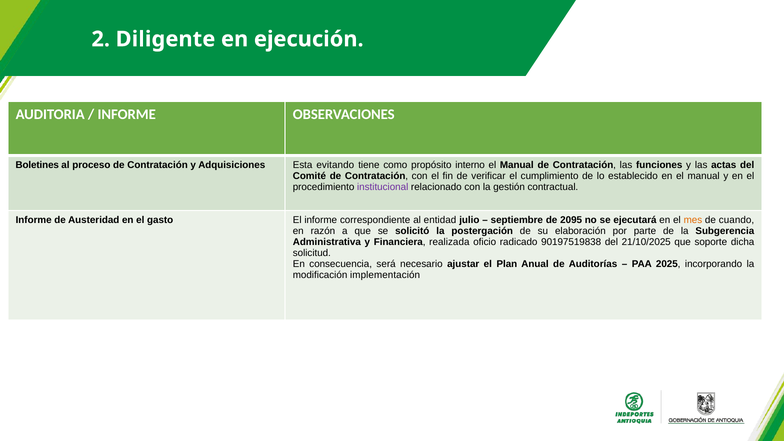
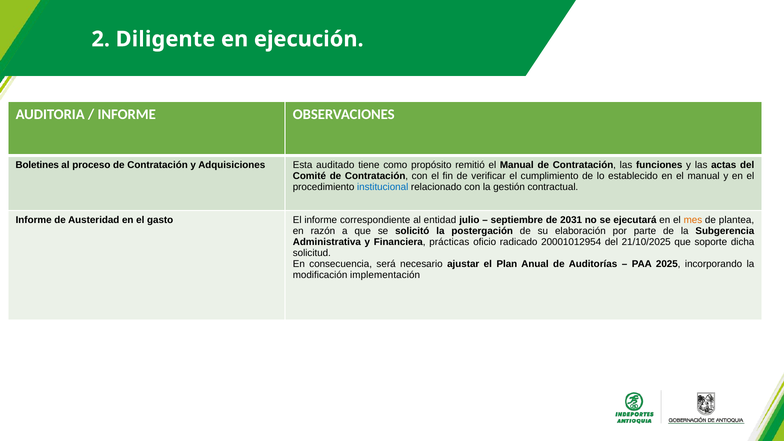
evitando: evitando -> auditado
interno: interno -> remitió
institucional colour: purple -> blue
2095: 2095 -> 2031
cuando: cuando -> plantea
realizada: realizada -> prácticas
90197519838: 90197519838 -> 20001012954
